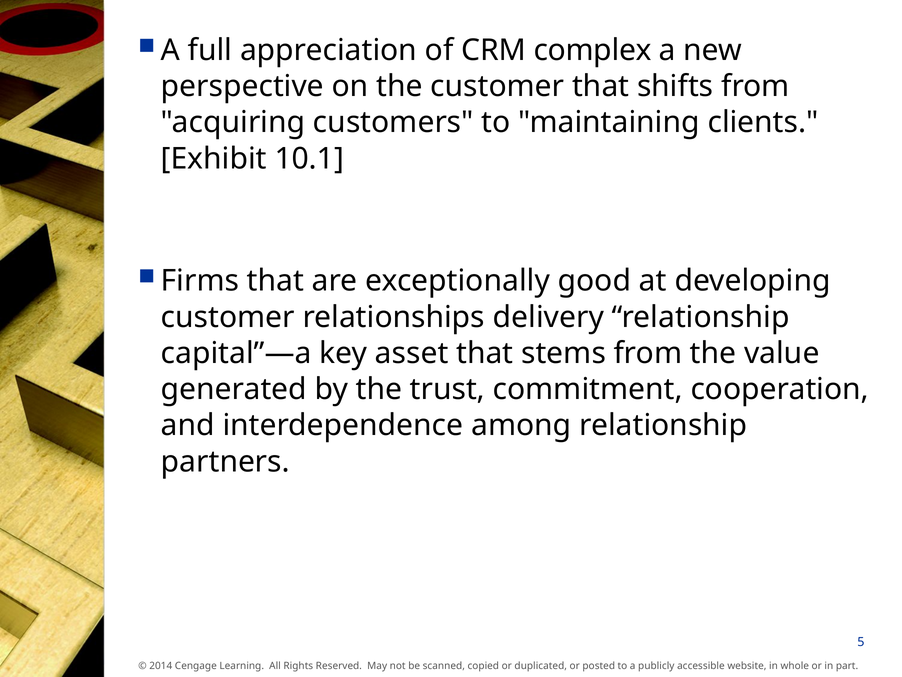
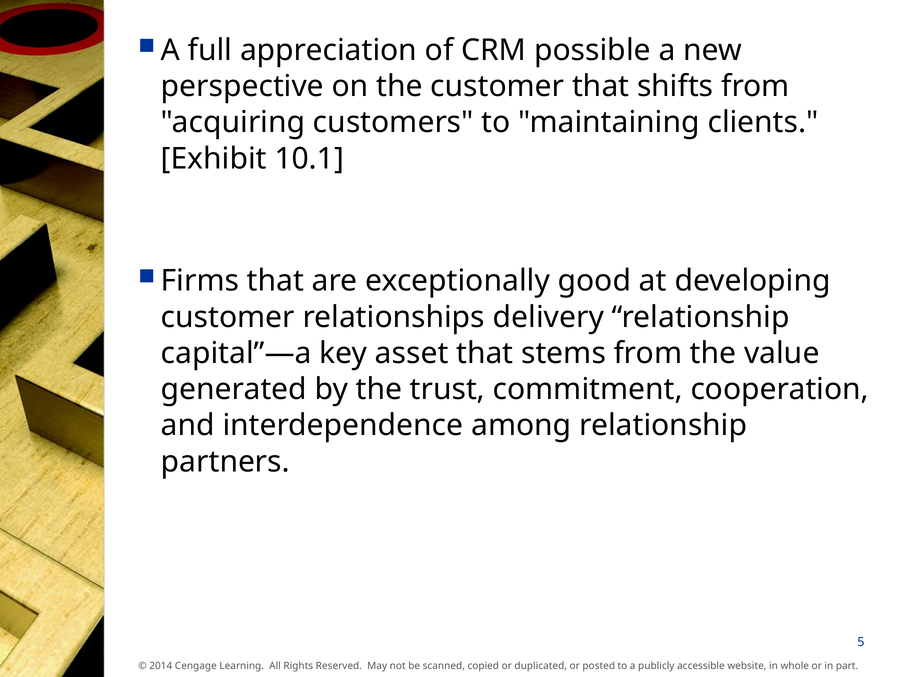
complex: complex -> possible
